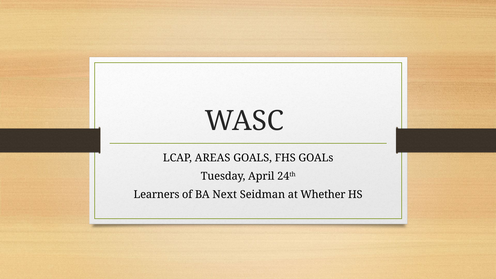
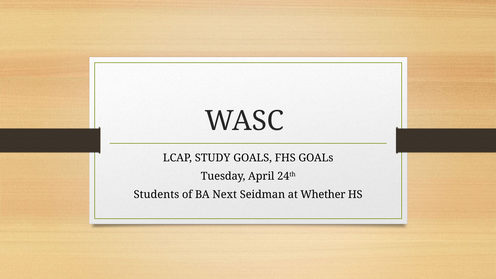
AREAS: AREAS -> STUDY
Learners: Learners -> Students
